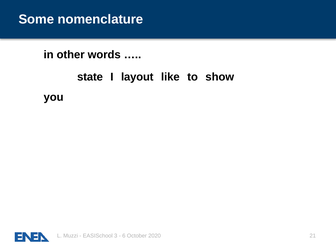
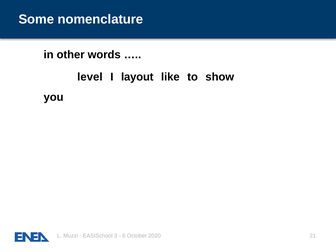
state: state -> level
